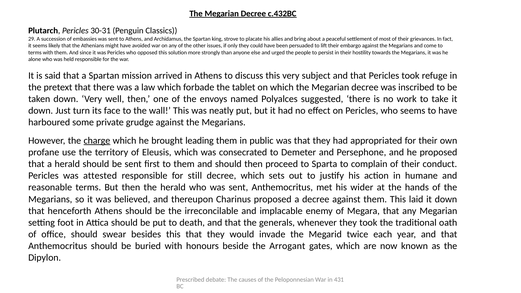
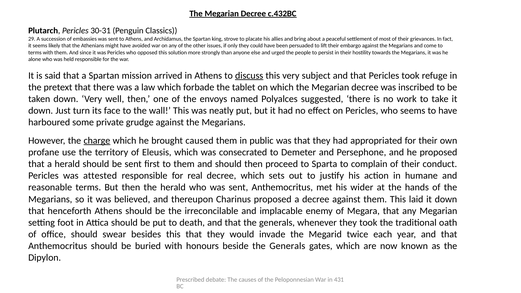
discuss underline: none -> present
leading: leading -> caused
still: still -> real
beside the Arrogant: Arrogant -> Generals
